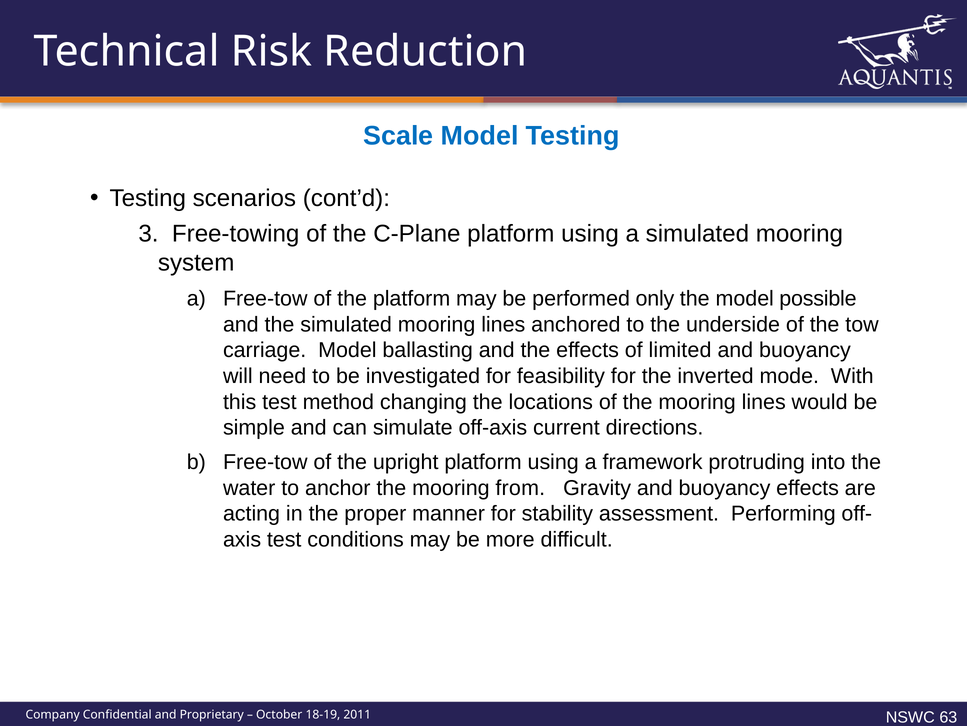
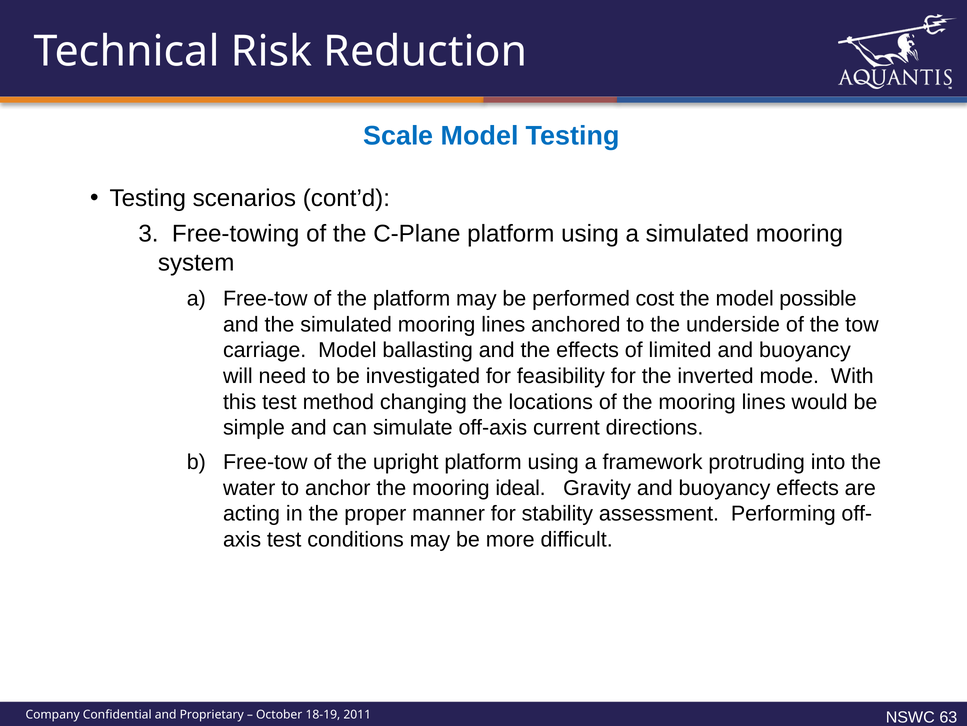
only: only -> cost
from: from -> ideal
